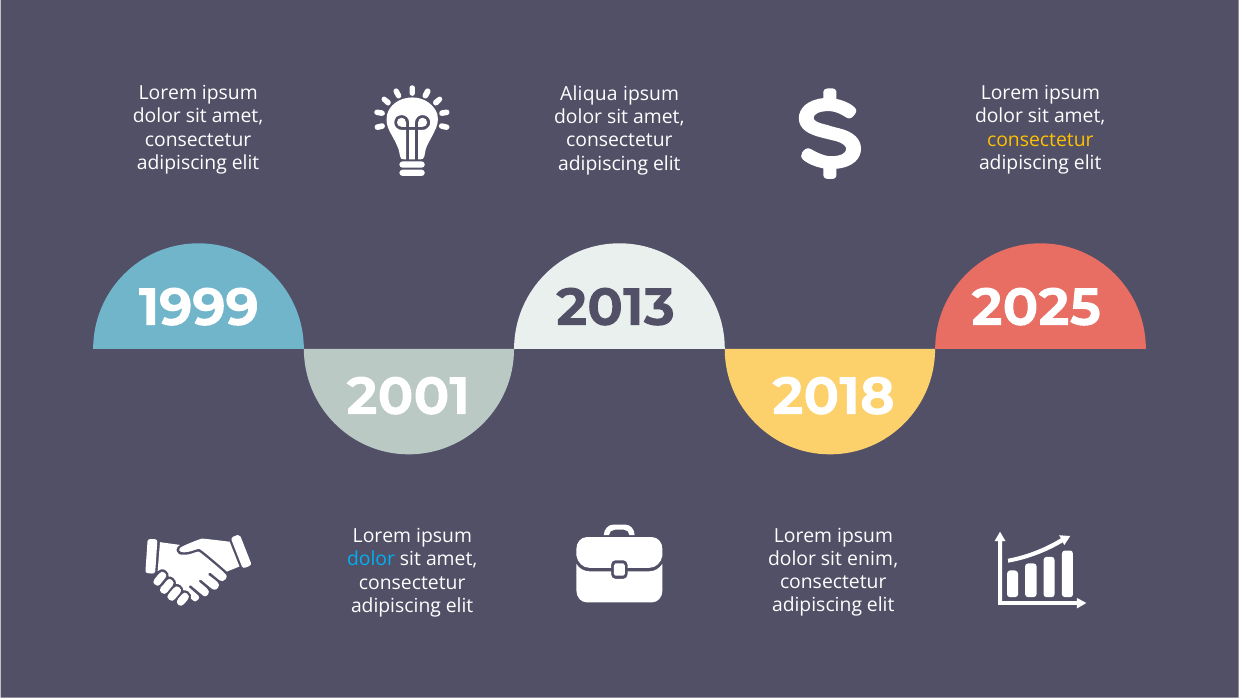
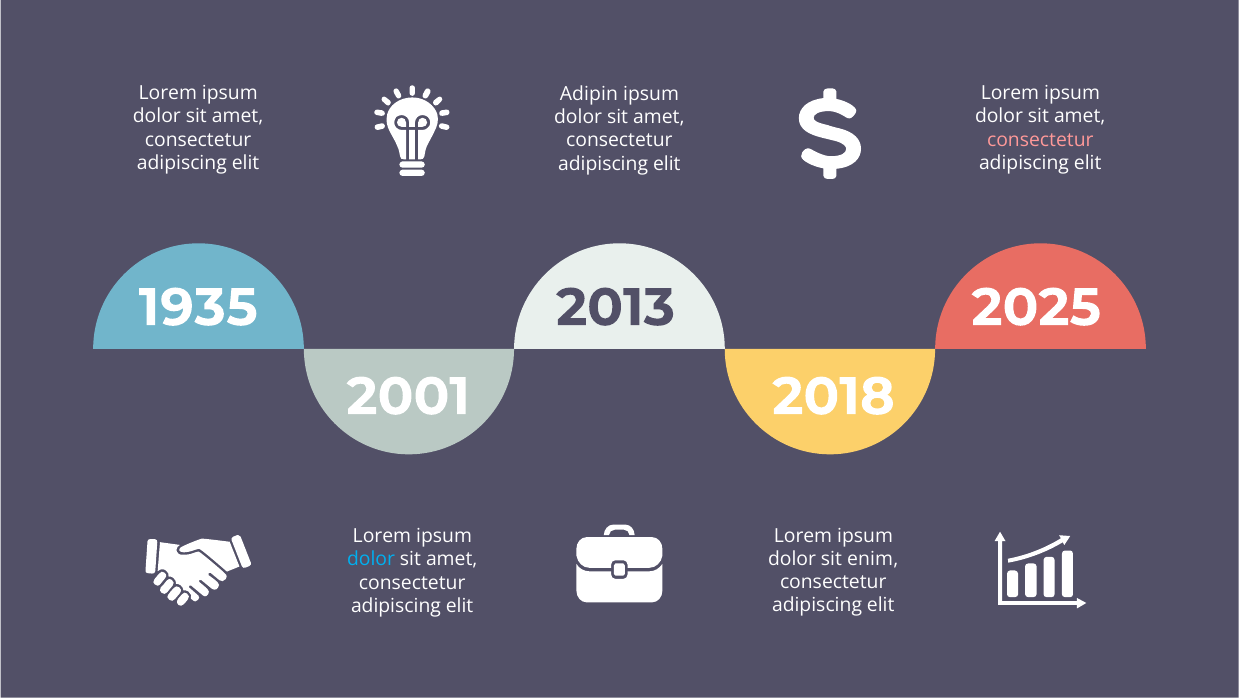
Aliqua: Aliqua -> Adipin
consectetur at (1040, 140) colour: yellow -> pink
1999: 1999 -> 1935
